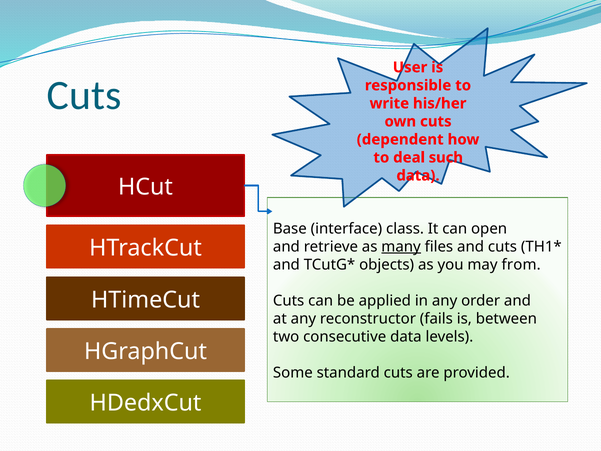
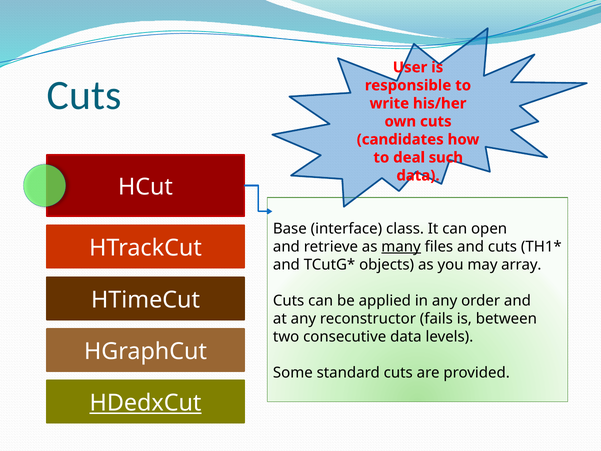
dependent: dependent -> candidates
from: from -> array
HDedxCut underline: none -> present
